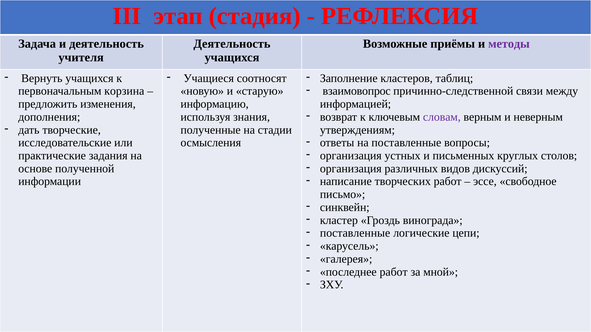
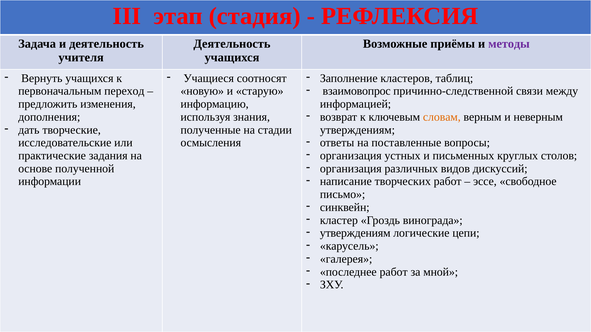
корзина: корзина -> переход
словам colour: purple -> orange
поставленные at (355, 233): поставленные -> утверждениям
